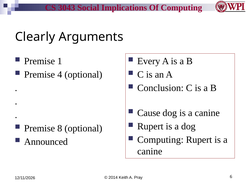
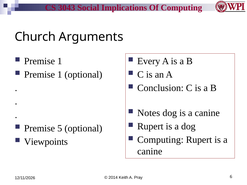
Clearly: Clearly -> Church
4 at (60, 75): 4 -> 1
Cause: Cause -> Notes
8: 8 -> 5
Announced: Announced -> Viewpoints
